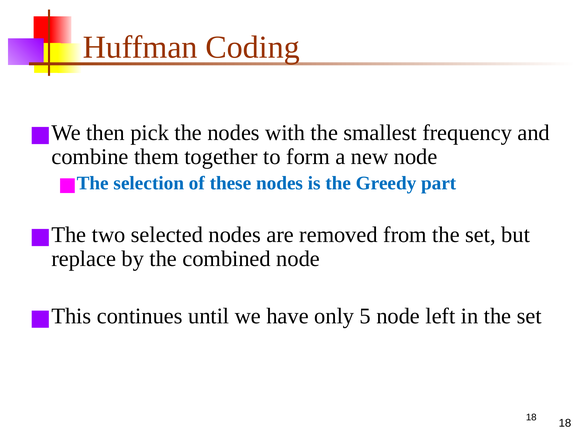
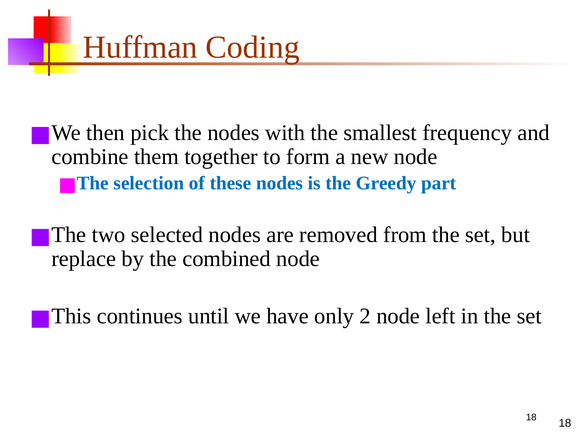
5: 5 -> 2
